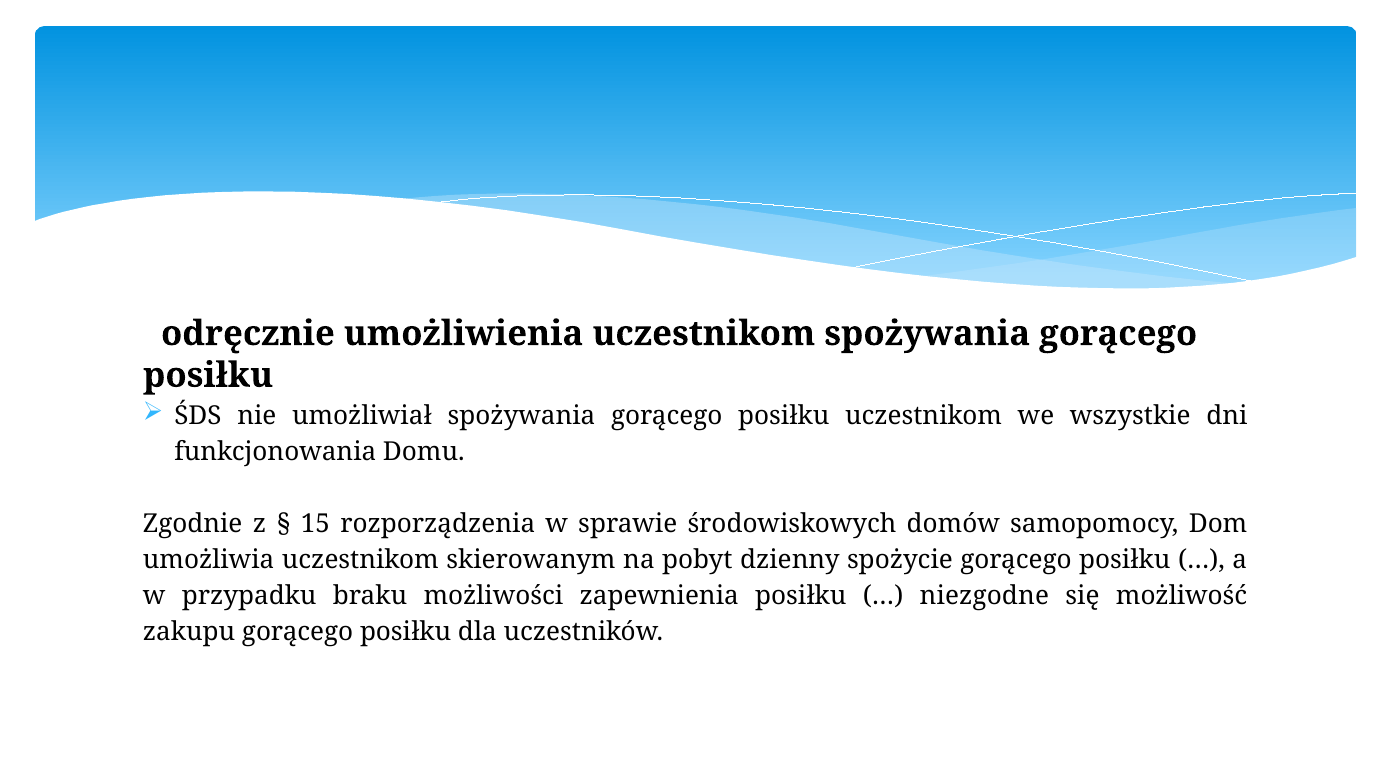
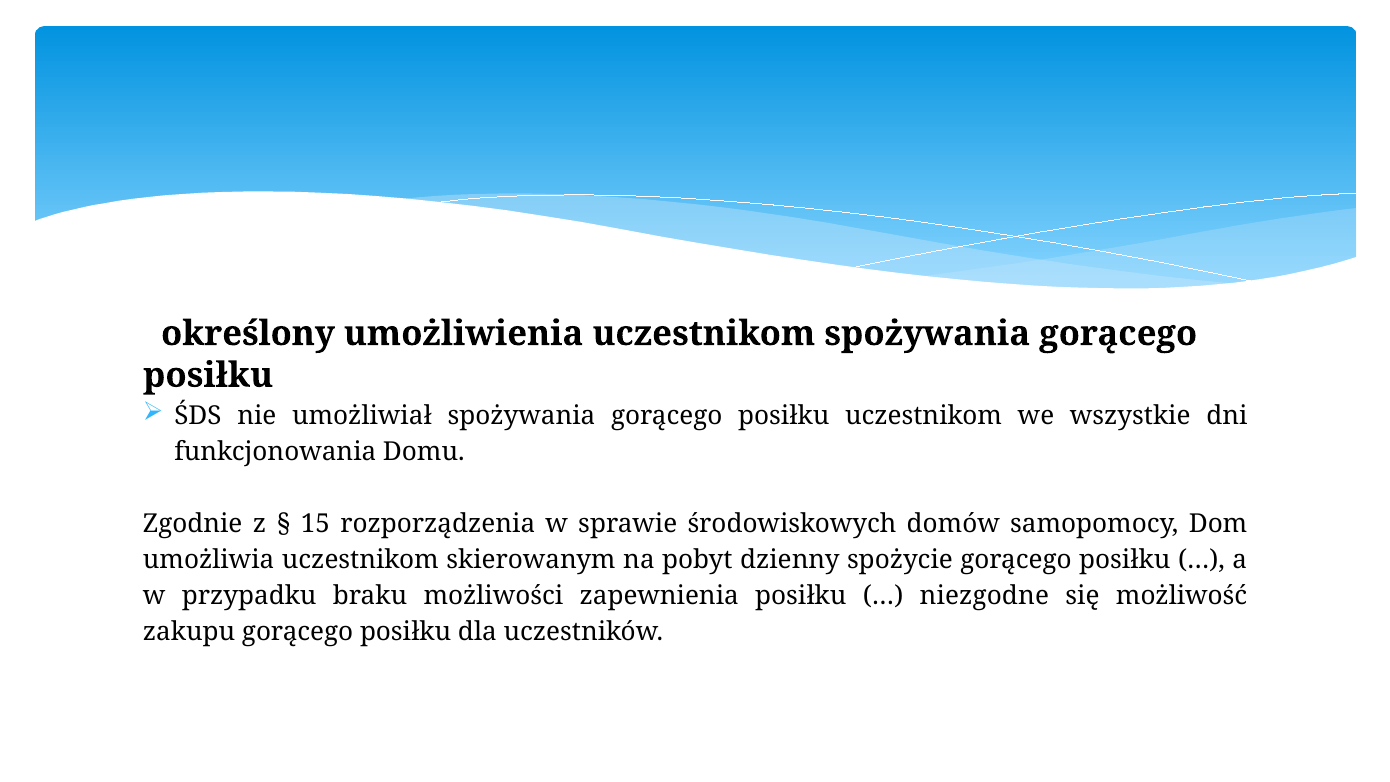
odręcznie: odręcznie -> określony
